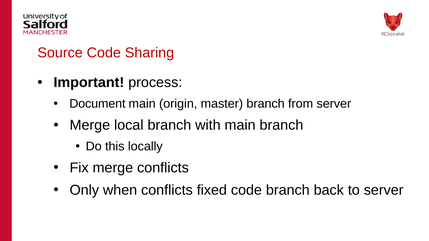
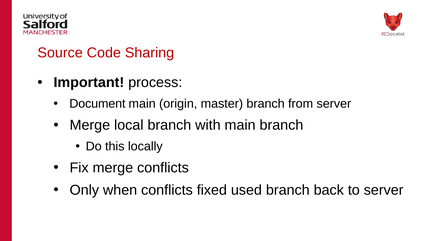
fixed code: code -> used
